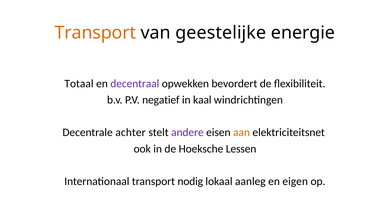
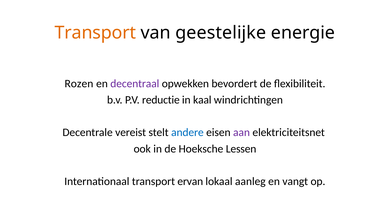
Totaal: Totaal -> Rozen
negatief: negatief -> reductie
achter: achter -> vereist
andere colour: purple -> blue
aan colour: orange -> purple
nodig: nodig -> ervan
eigen: eigen -> vangt
